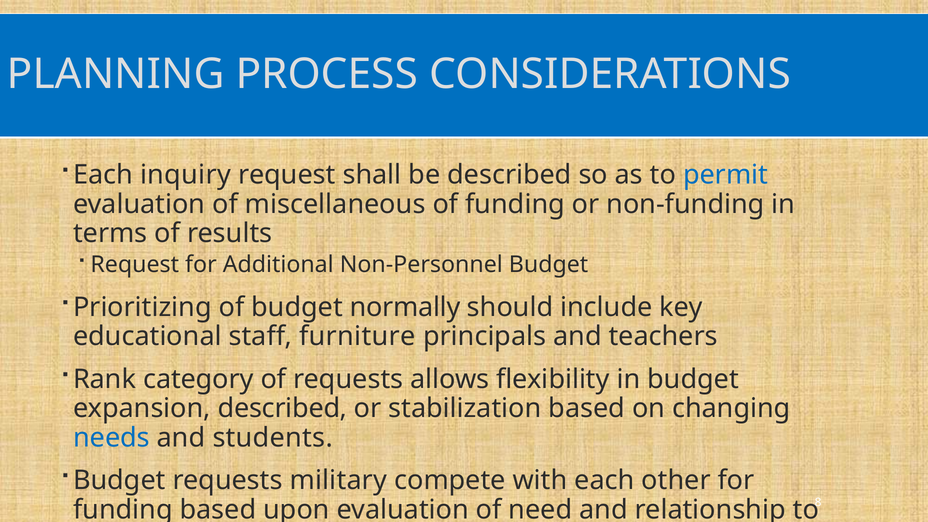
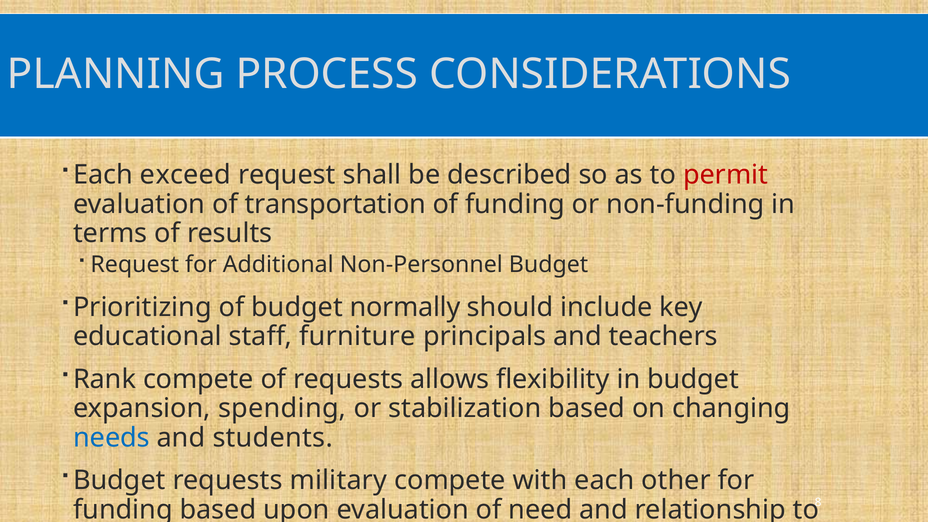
inquiry: inquiry -> exceed
permit colour: blue -> red
miscellaneous: miscellaneous -> transportation
Rank category: category -> compete
expansion described: described -> spending
